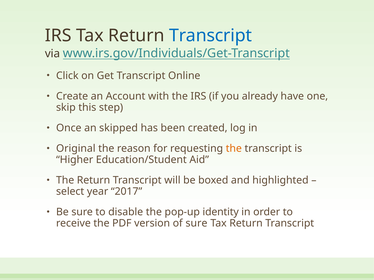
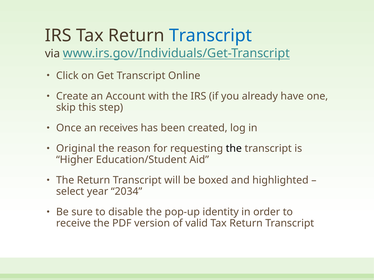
skipped: skipped -> receives
the at (234, 149) colour: orange -> black
2017: 2017 -> 2034
of sure: sure -> valid
